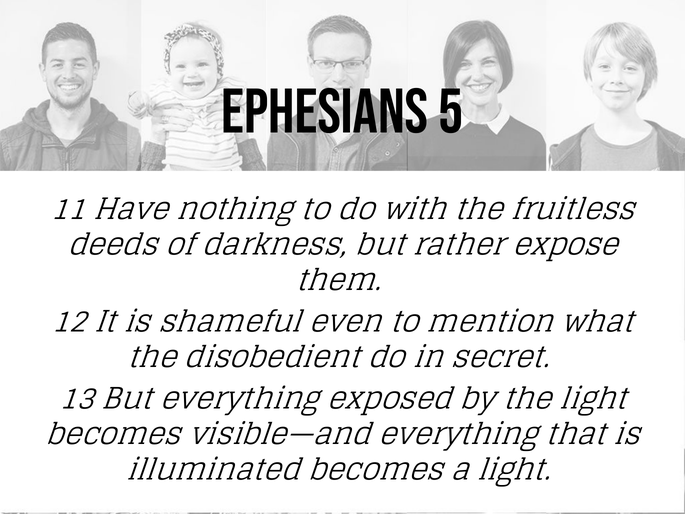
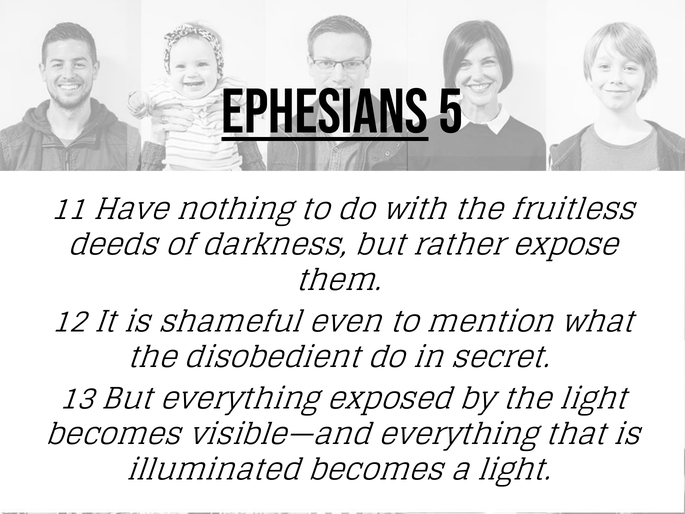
Ephesians underline: none -> present
